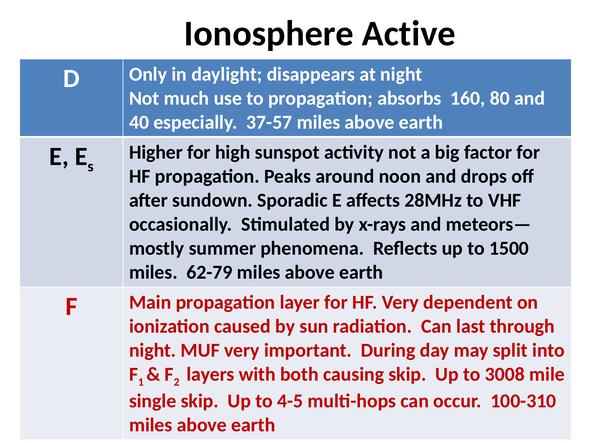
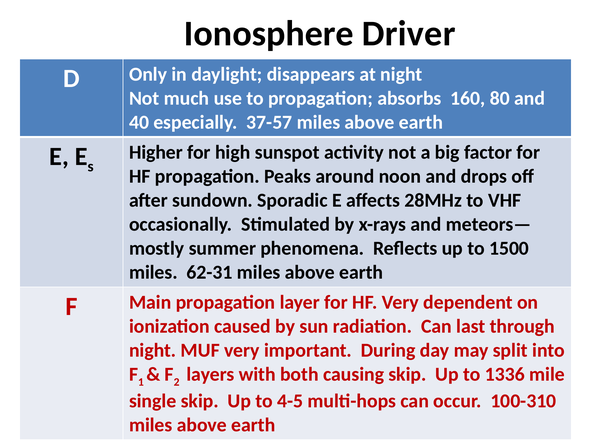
Active: Active -> Driver
62-79: 62-79 -> 62-31
3008: 3008 -> 1336
